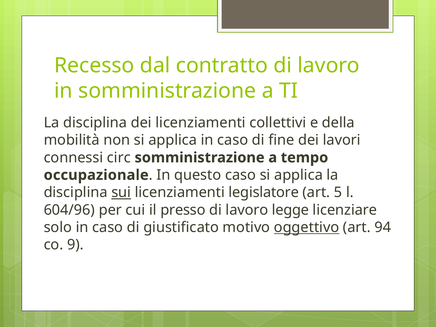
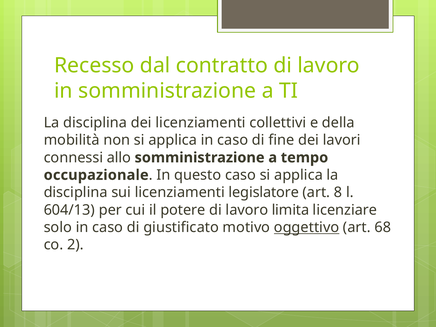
circ: circ -> allo
sui underline: present -> none
5: 5 -> 8
604/96: 604/96 -> 604/13
presso: presso -> potere
legge: legge -> limita
94: 94 -> 68
9: 9 -> 2
